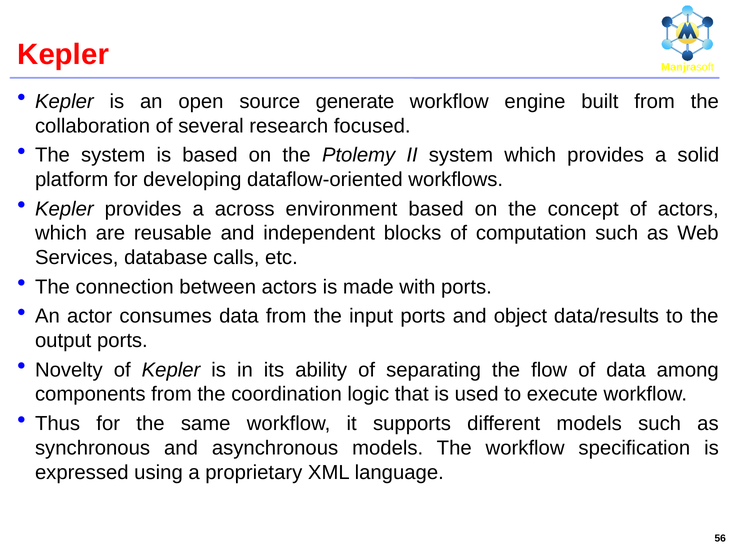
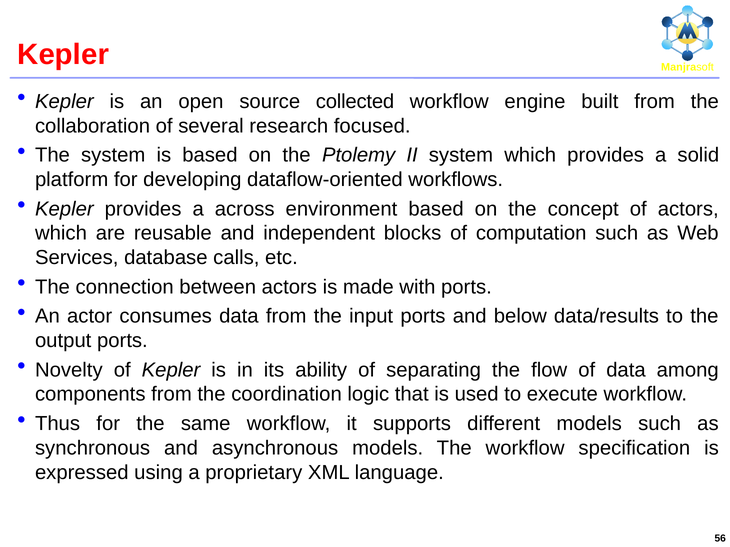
generate: generate -> collected
object: object -> below
